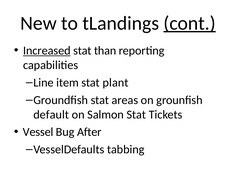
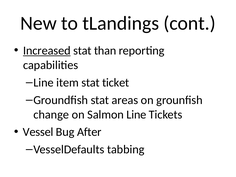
cont underline: present -> none
plant: plant -> ticket
default: default -> change
Salmon Stat: Stat -> Line
